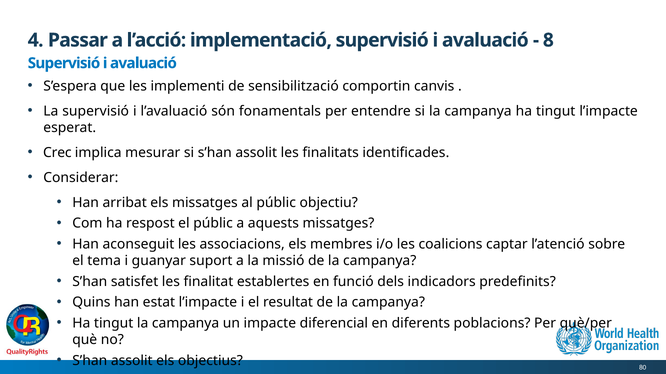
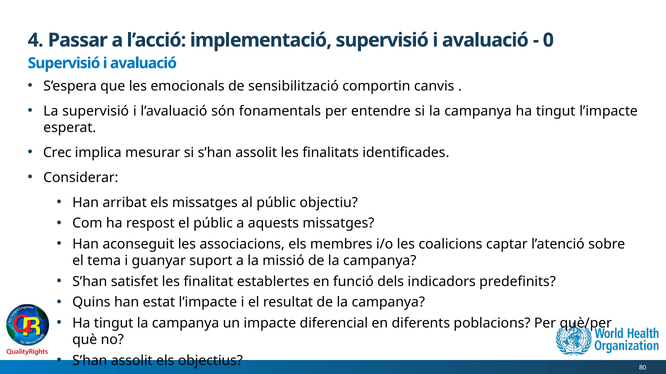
8: 8 -> 0
implementi: implementi -> emocionals
